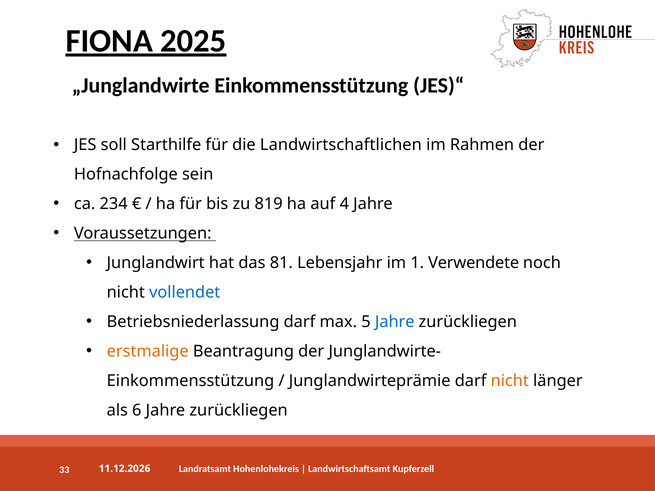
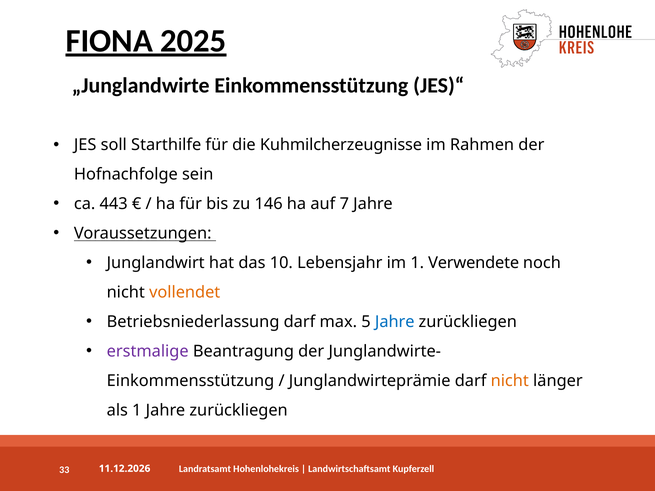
Landwirtschaftlichen: Landwirtschaftlichen -> Kuhmilcherzeugnisse
234: 234 -> 443
819: 819 -> 146
4: 4 -> 7
81: 81 -> 10
vollendet colour: blue -> orange
erstmalige colour: orange -> purple
als 6: 6 -> 1
